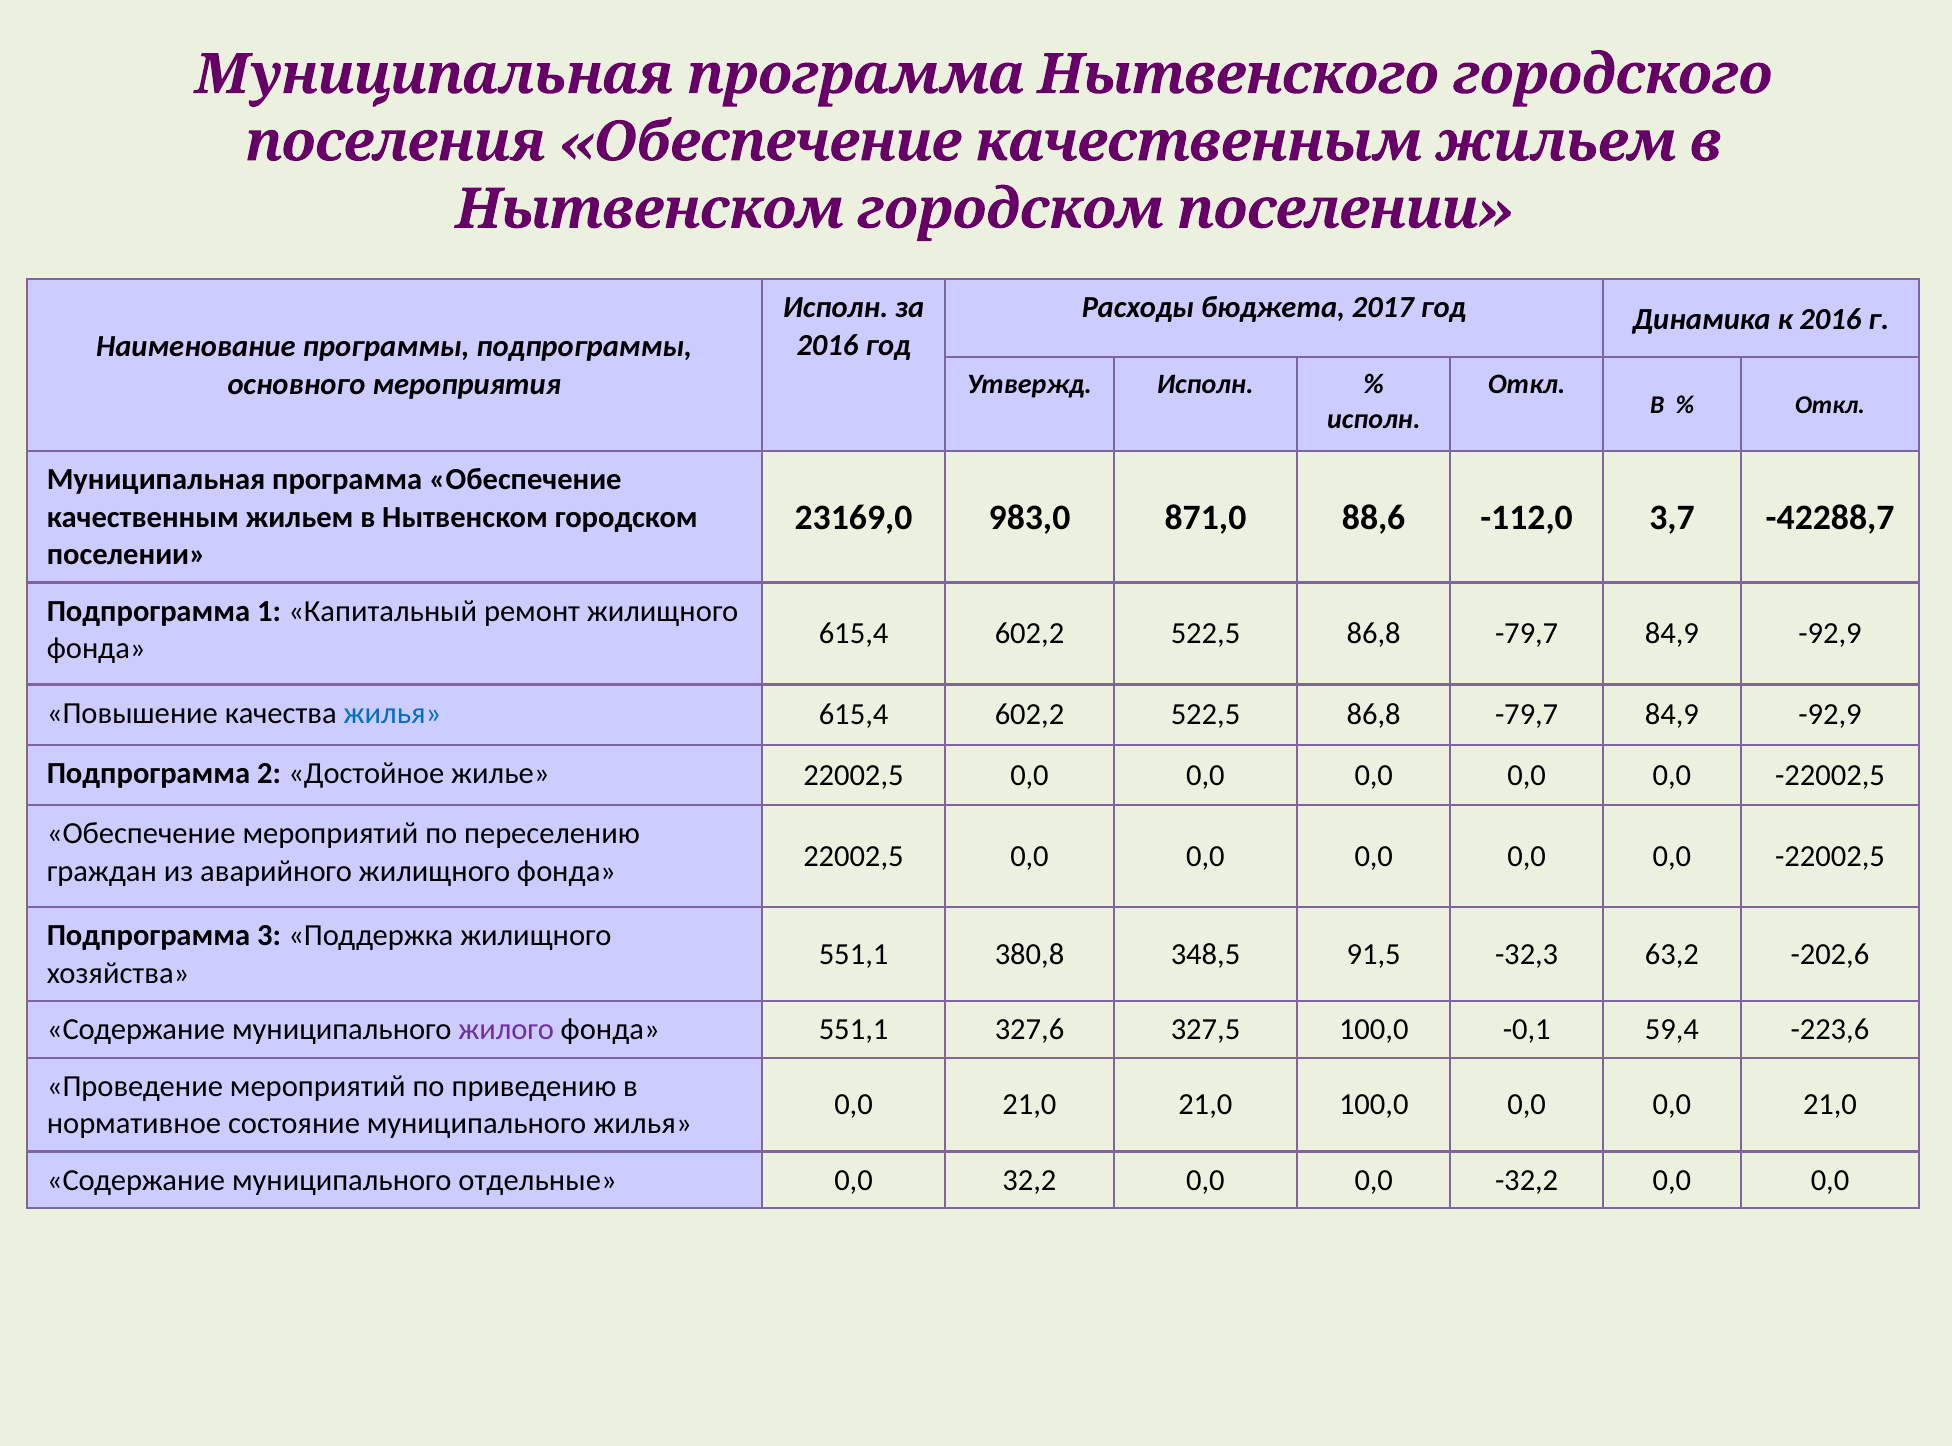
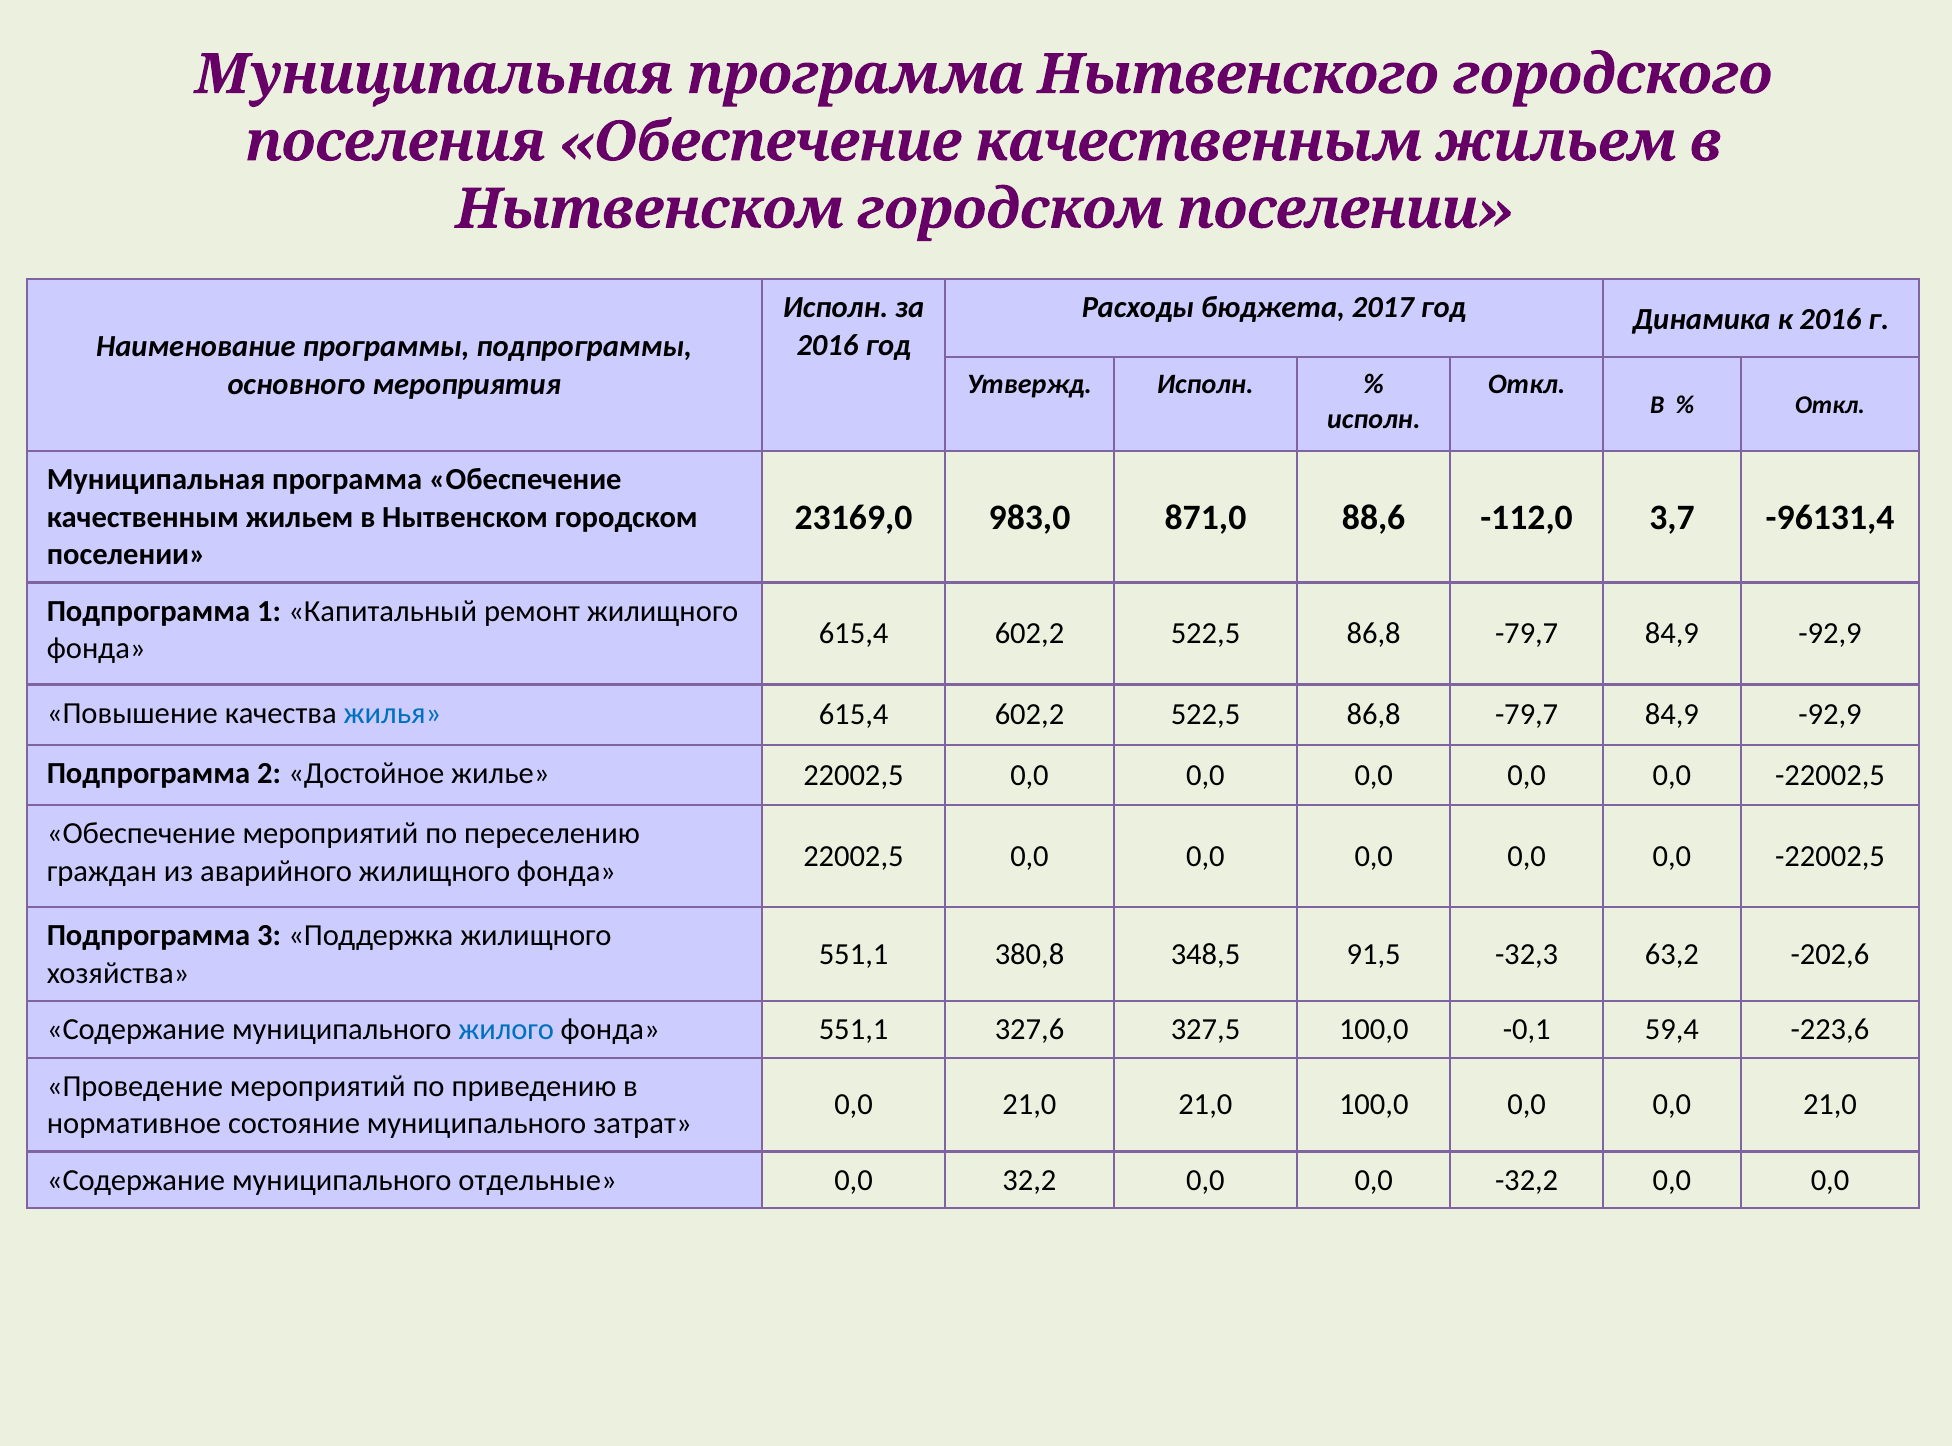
-42288,7: -42288,7 -> -96131,4
жилого colour: purple -> blue
муниципального жилья: жилья -> затрат
